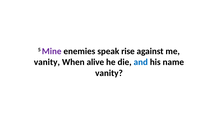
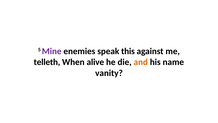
rise: rise -> this
vanity at (47, 62): vanity -> telleth
and colour: blue -> orange
